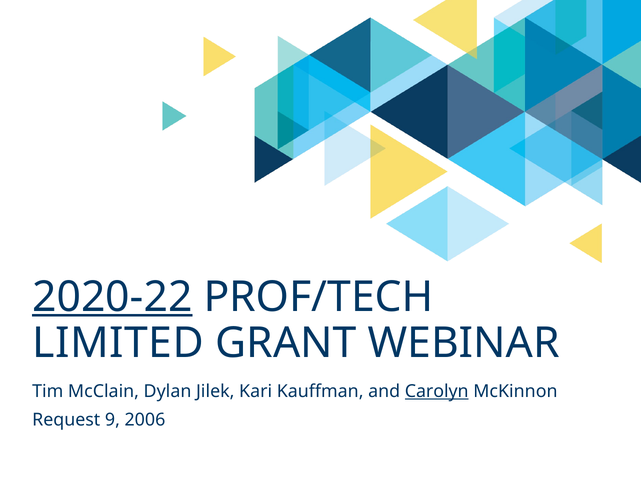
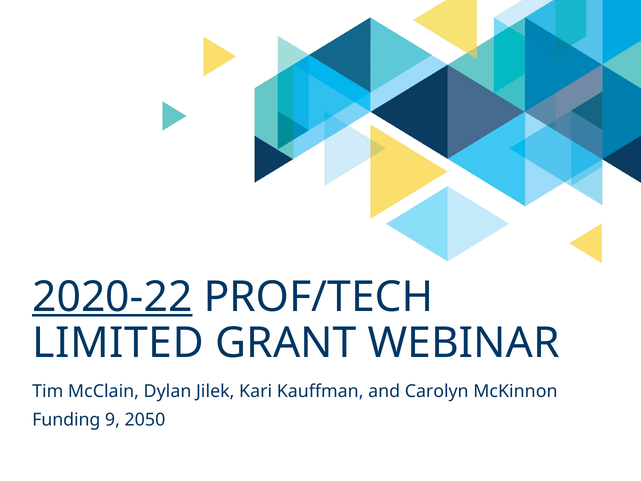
Carolyn underline: present -> none
Request: Request -> Funding
2006: 2006 -> 2050
